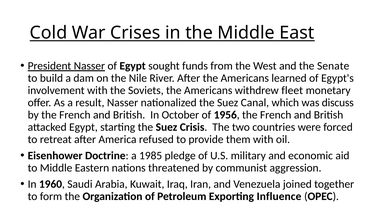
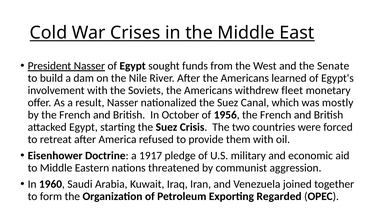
discuss: discuss -> mostly
1985: 1985 -> 1917
Influence: Influence -> Regarded
